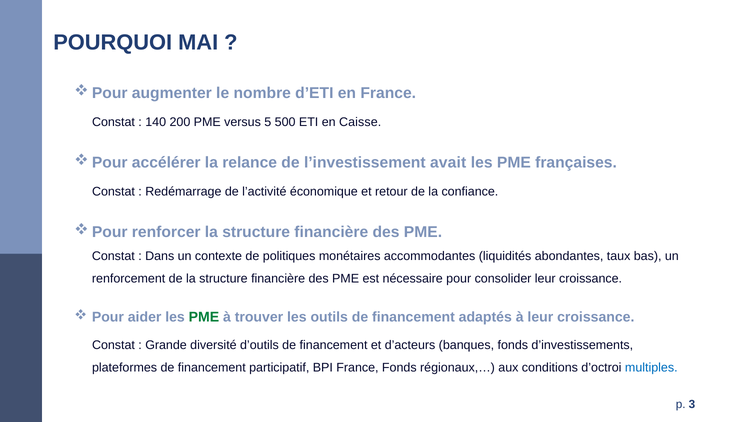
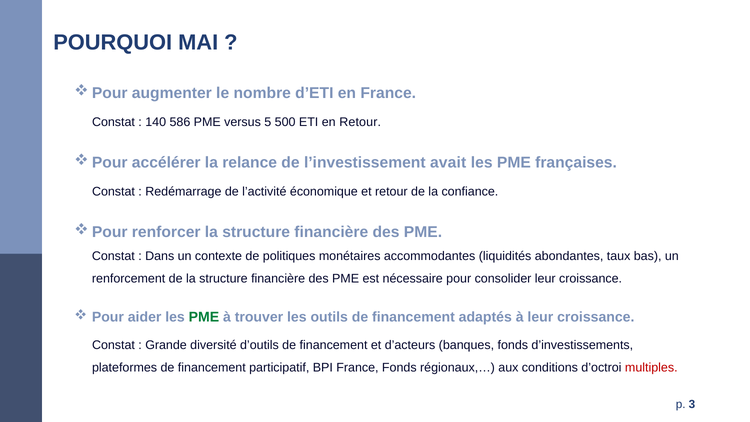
200: 200 -> 586
en Caisse: Caisse -> Retour
multiples colour: blue -> red
